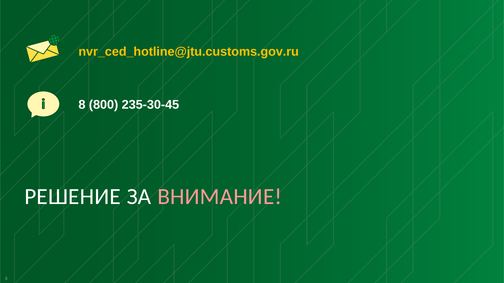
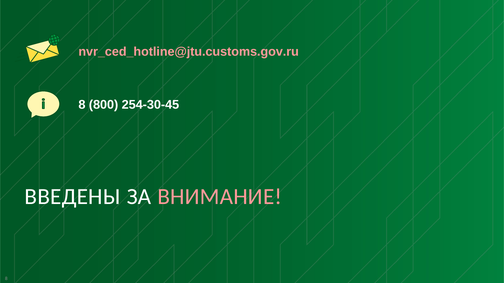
nvr_ced_hotline@jtu.customs.gov.ru colour: yellow -> pink
235-30-45: 235-30-45 -> 254-30-45
РЕШЕНИЕ: РЕШЕНИЕ -> ВВЕДЕНЫ
